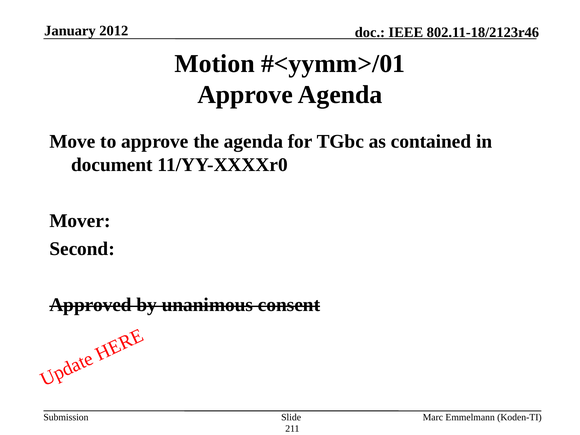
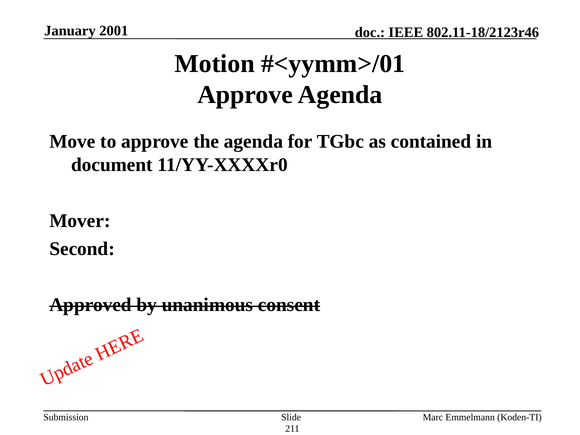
2012: 2012 -> 2001
